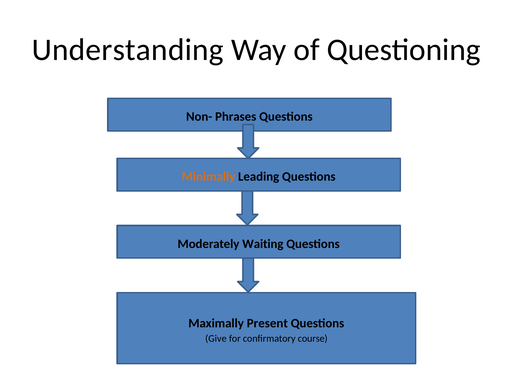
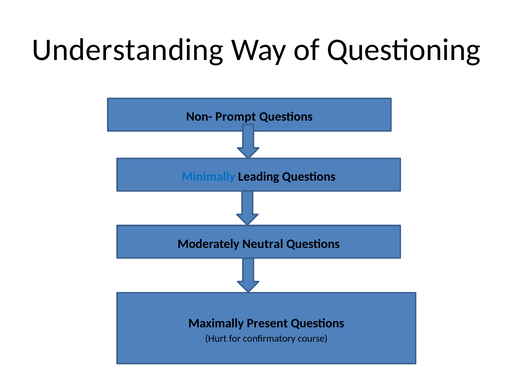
Phrases: Phrases -> Prompt
Minimally colour: orange -> blue
Waiting: Waiting -> Neutral
Give: Give -> Hurt
